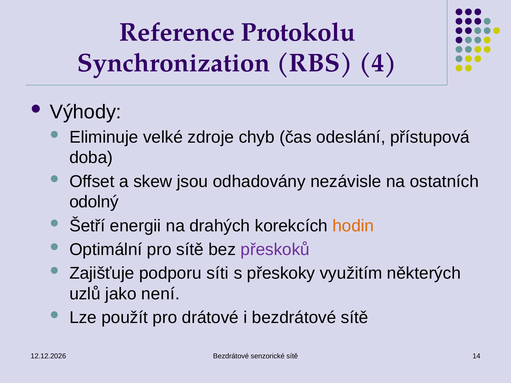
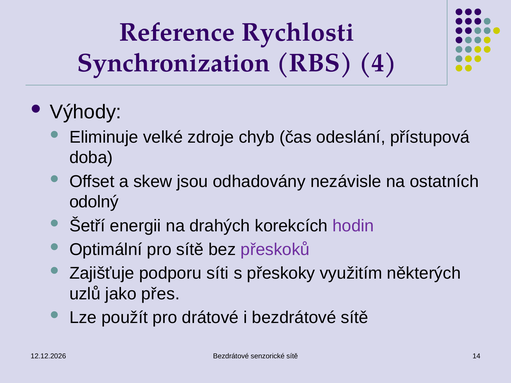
Protokolu: Protokolu -> Rychlosti
hodin colour: orange -> purple
není: není -> přes
